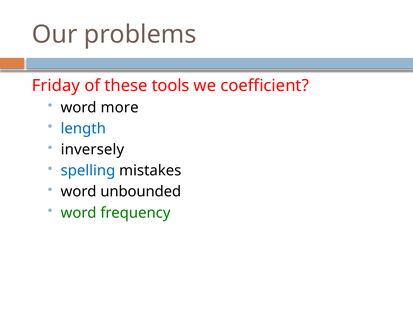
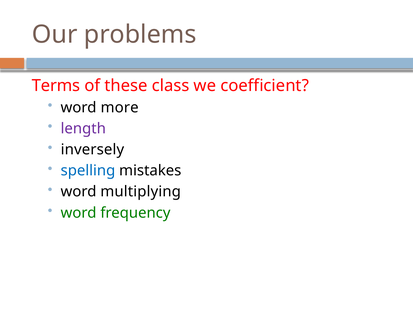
Friday: Friday -> Terms
tools: tools -> class
length colour: blue -> purple
unbounded: unbounded -> multiplying
